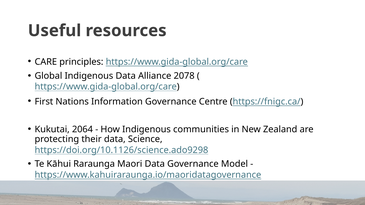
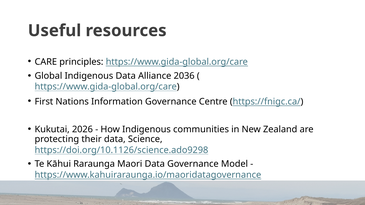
2078: 2078 -> 2036
2064: 2064 -> 2026
